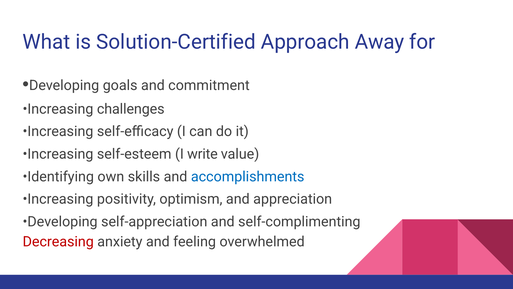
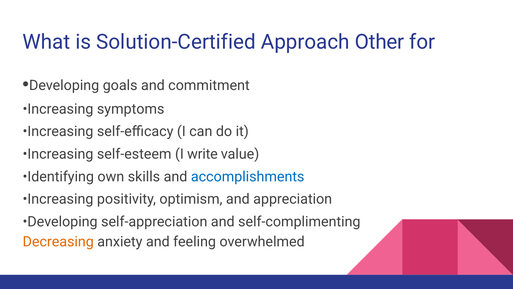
Away: Away -> Other
challenges: challenges -> symptoms
Decreasing colour: red -> orange
